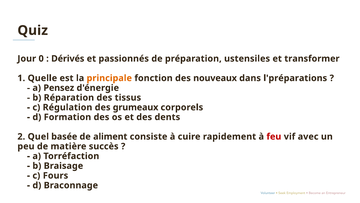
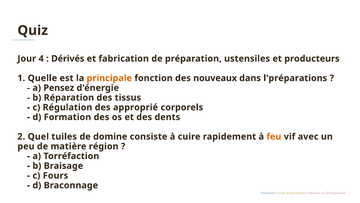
0: 0 -> 4
passionnés: passionnés -> fabrication
transformer: transformer -> producteurs
grumeaux: grumeaux -> approprié
basée: basée -> tuiles
aliment: aliment -> domine
feu colour: red -> orange
succès: succès -> région
